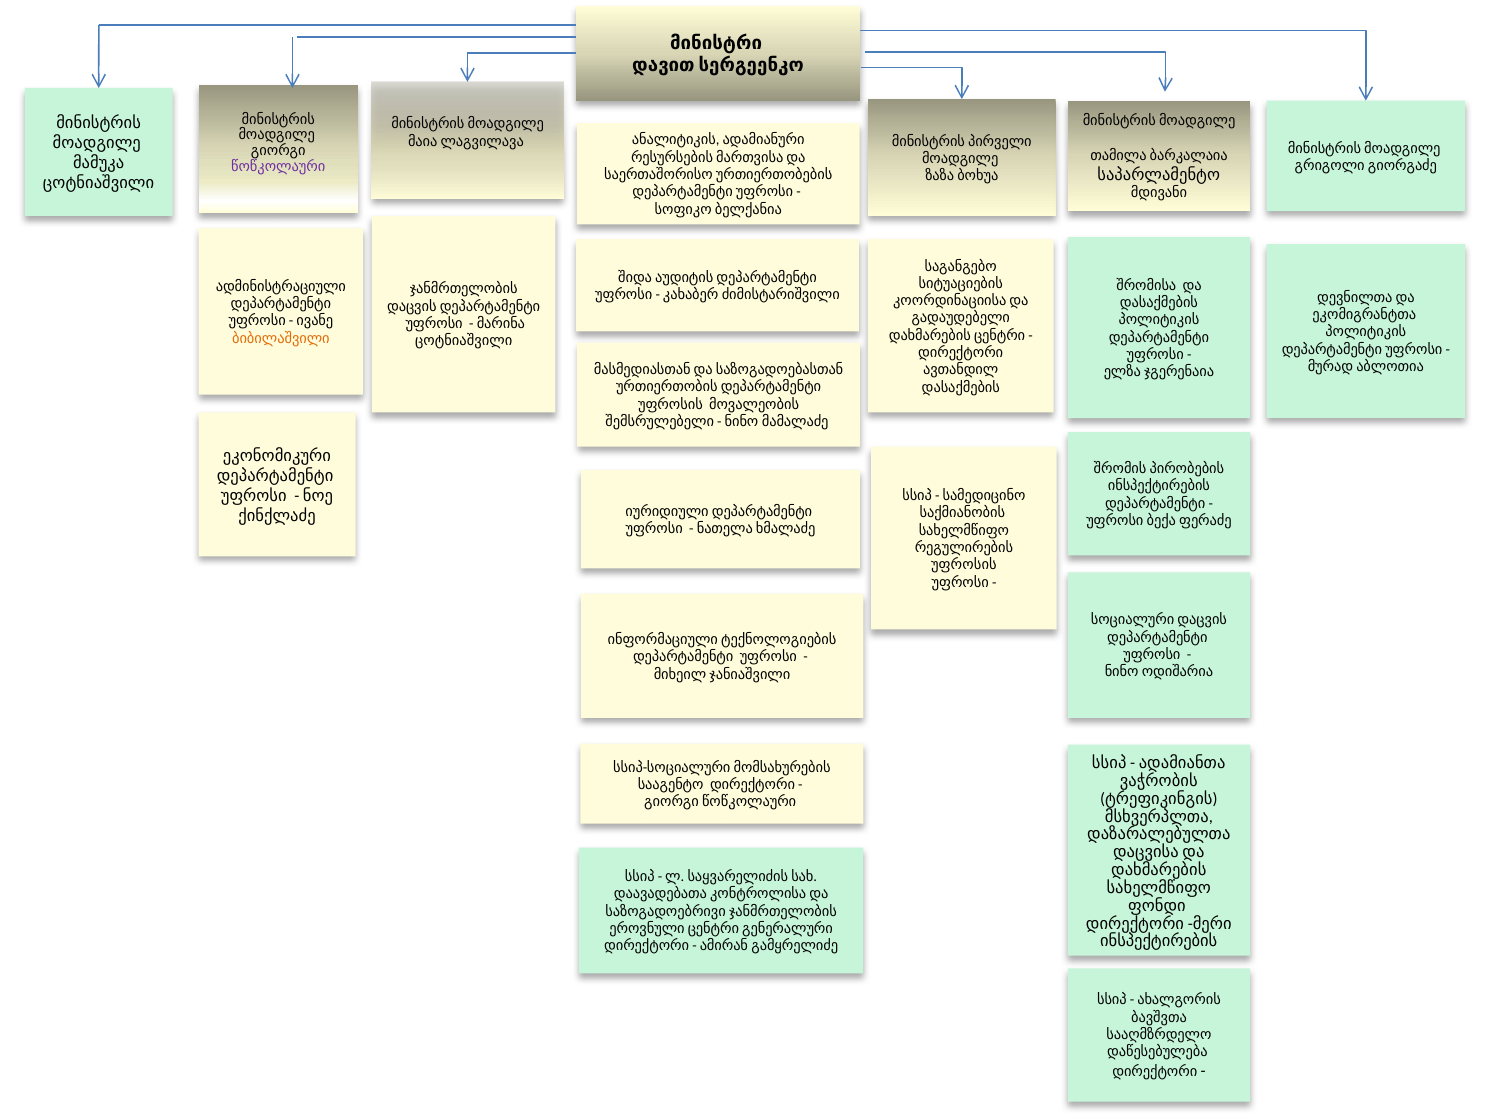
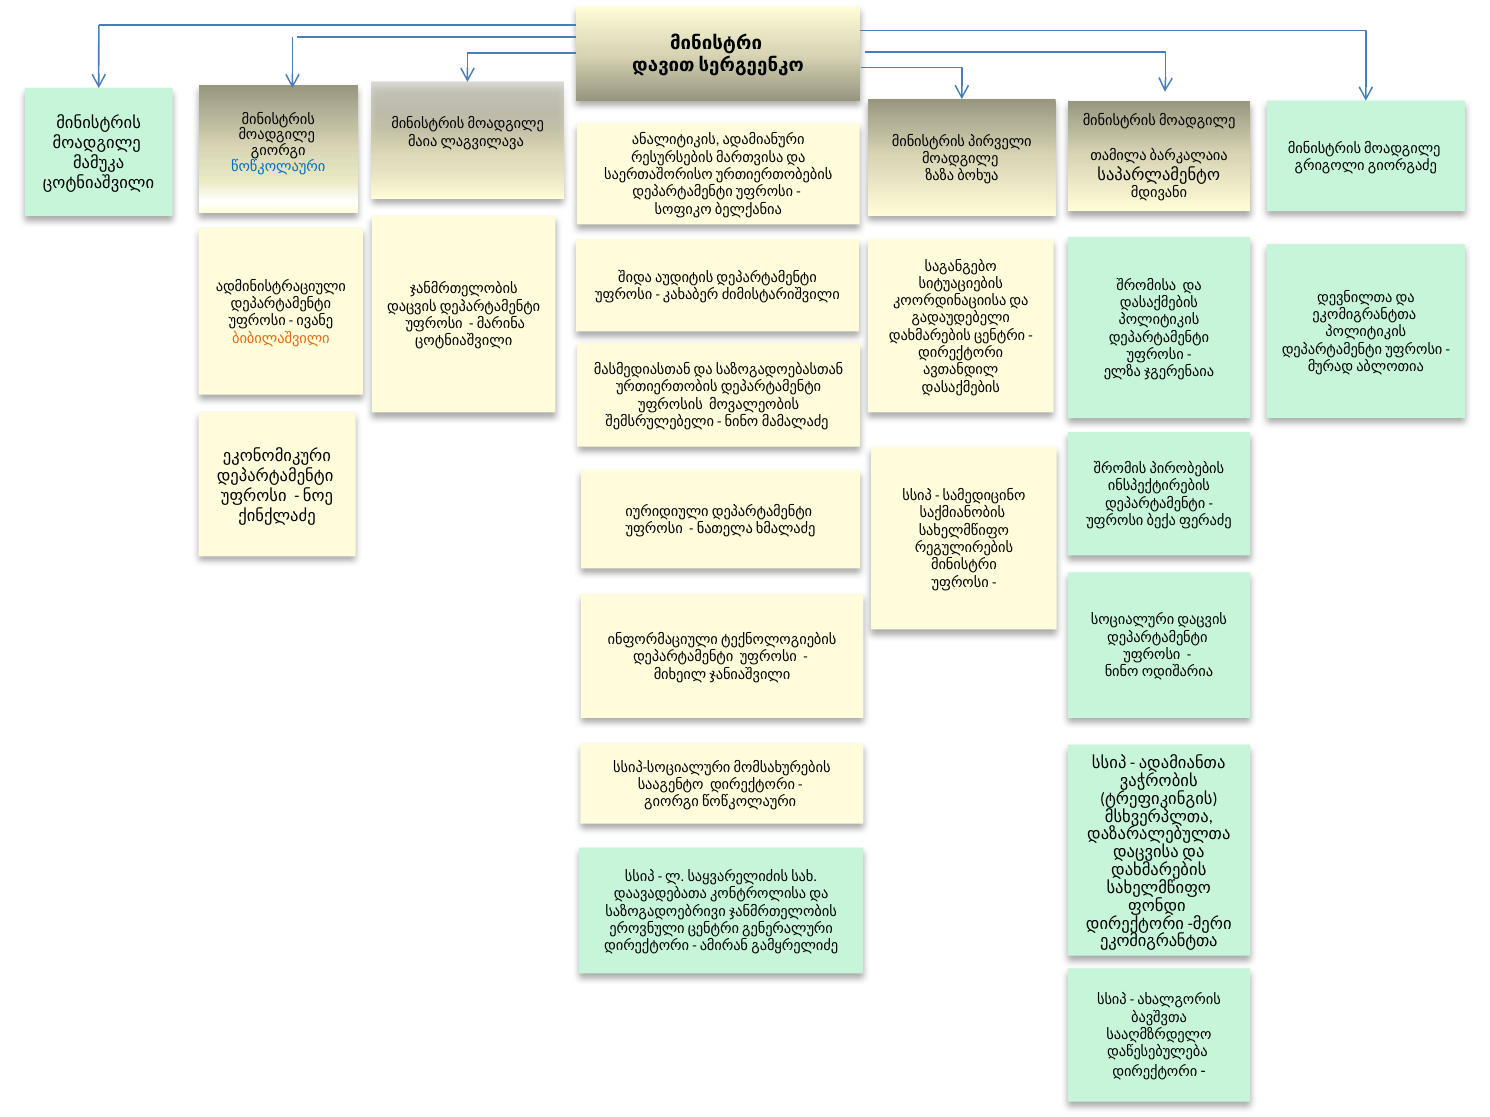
წოწკოლაური colour: purple -> blue
უფროსის at (964, 565): უფროსის -> მინისტრი
ინსპექტირების at (1159, 942): ინსპექტირების -> ეკომიგრანტთა
